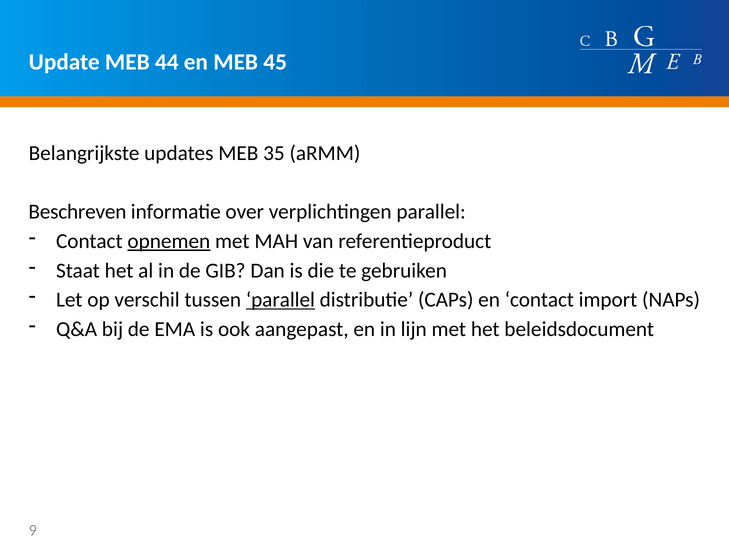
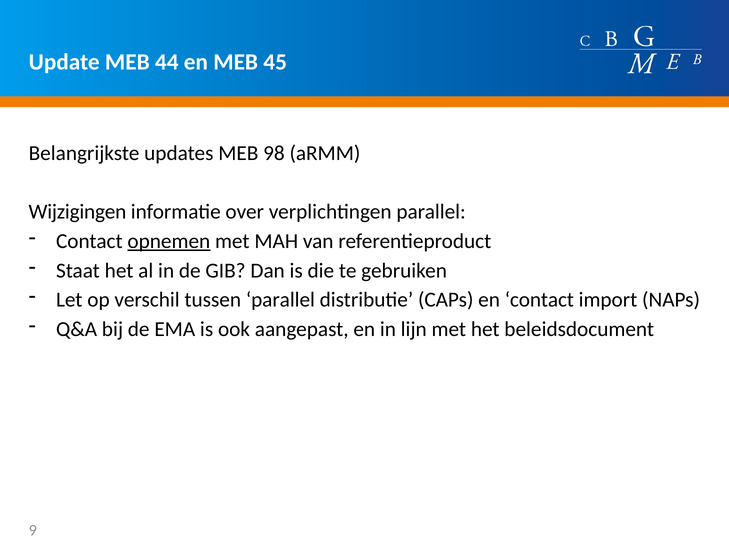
35: 35 -> 98
Beschreven: Beschreven -> Wijzigingen
parallel at (280, 300) underline: present -> none
